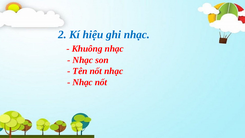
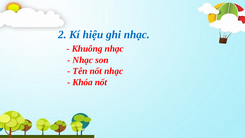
Nhạc at (83, 82): Nhạc -> Khóa
